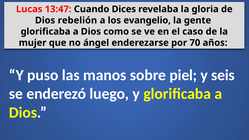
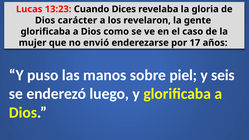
13:47: 13:47 -> 13:23
rebelión: rebelión -> carácter
evangelio: evangelio -> revelaron
ángel: ángel -> envió
70: 70 -> 17
